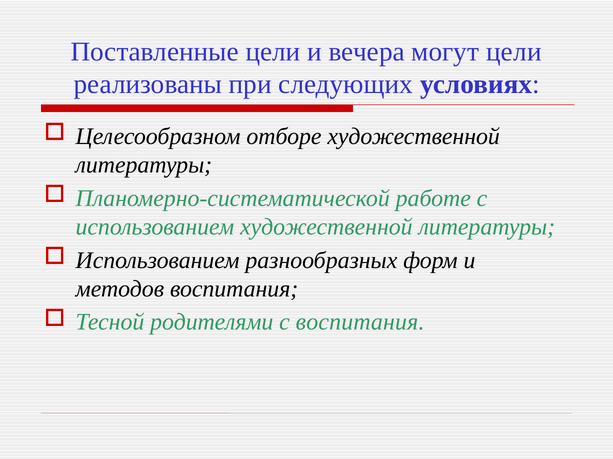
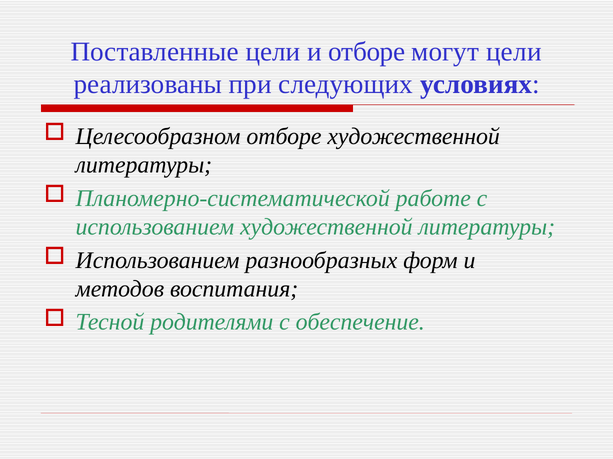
и вечера: вечера -> отборе
с воспитания: воспитания -> обеспечение
